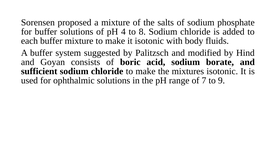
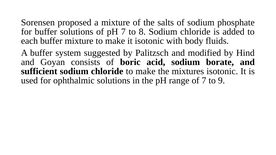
pH 4: 4 -> 7
